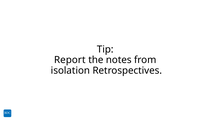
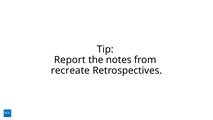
isolation: isolation -> recreate
